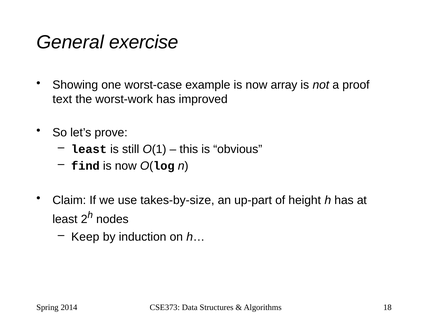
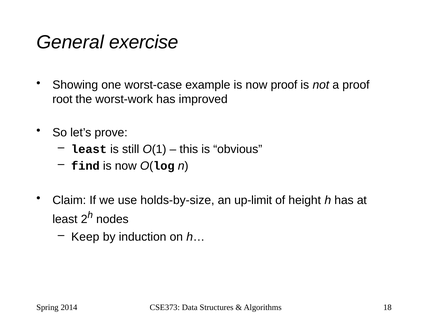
now array: array -> proof
text: text -> root
takes-by-size: takes-by-size -> holds-by-size
up-part: up-part -> up-limit
